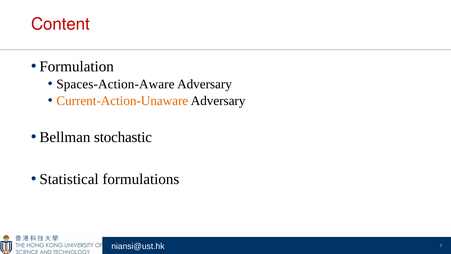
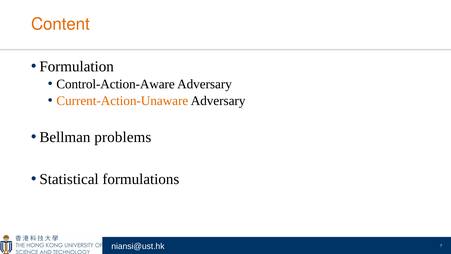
Content colour: red -> orange
Spaces-Action-Aware: Spaces-Action-Aware -> Control-Action-Aware
stochastic: stochastic -> problems
